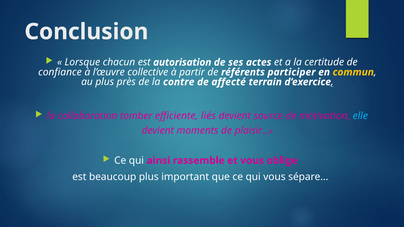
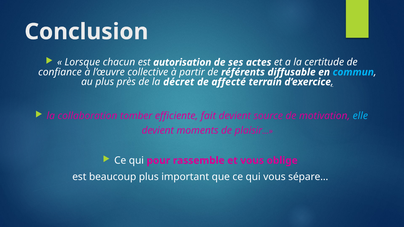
participer: participer -> diffusable
commun colour: yellow -> light blue
contre: contre -> décret
liés: liés -> fait
ainsi: ainsi -> pour
